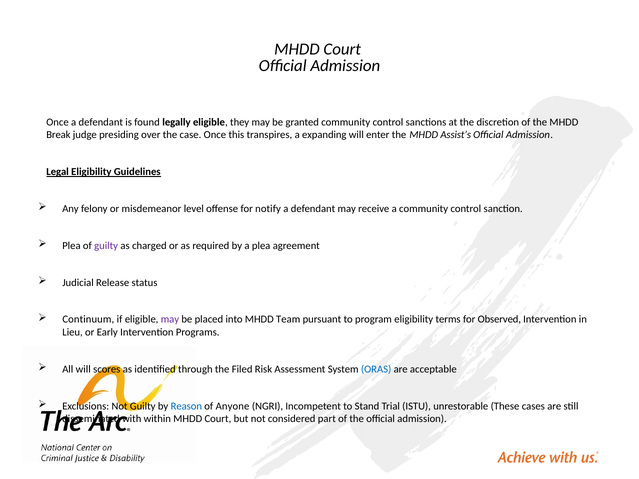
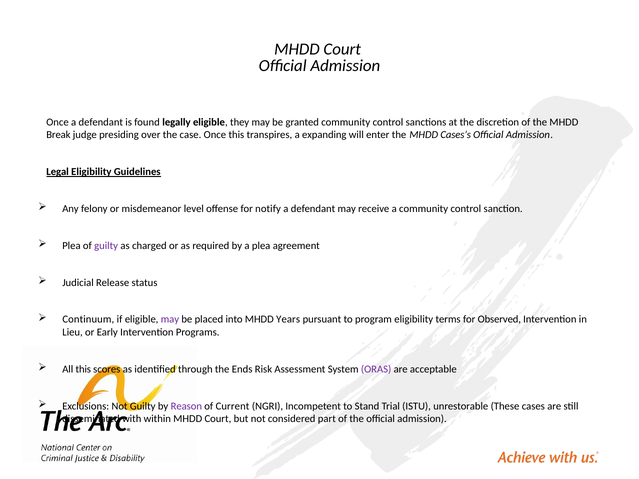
Assist’s: Assist’s -> Cases’s
Team: Team -> Years
All will: will -> this
Filed: Filed -> Ends
ORAS colour: blue -> purple
Reason colour: blue -> purple
Anyone: Anyone -> Current
